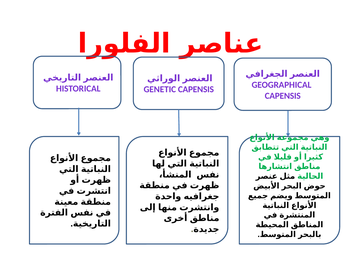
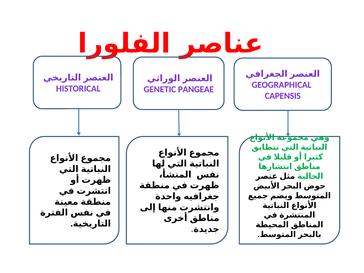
GENETIC CAPENSIS: CAPENSIS -> PANGEAE
